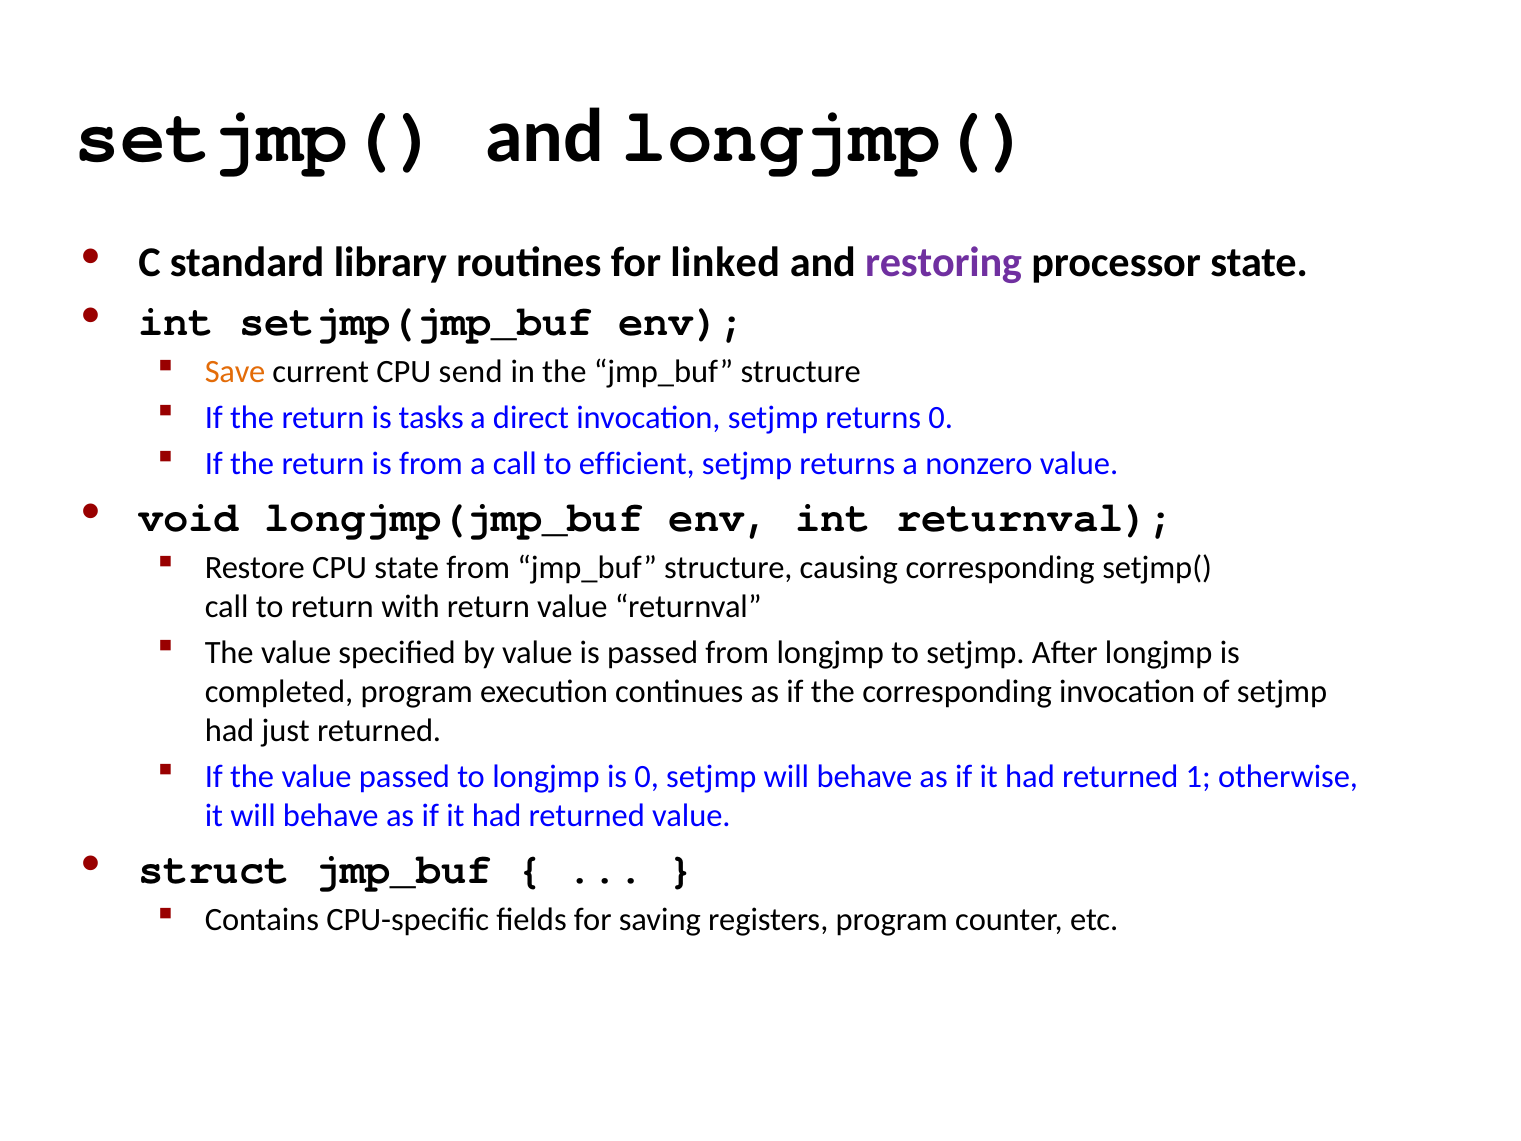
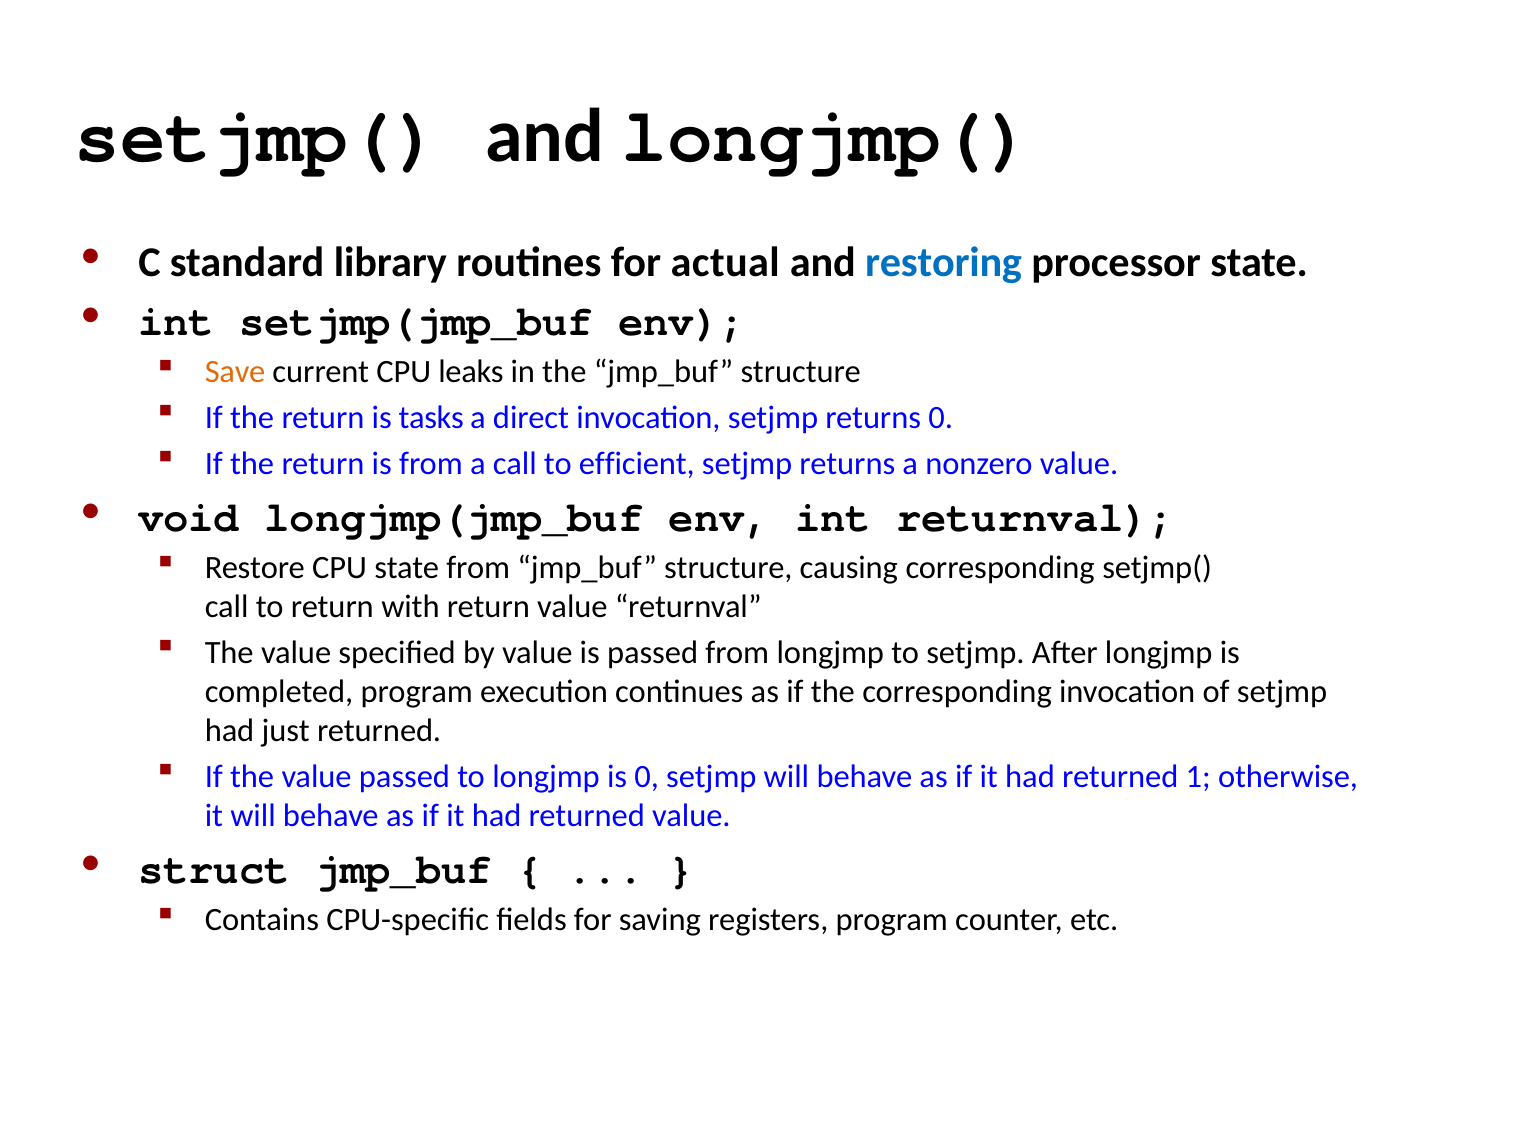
linked: linked -> actual
restoring colour: purple -> blue
send: send -> leaks
